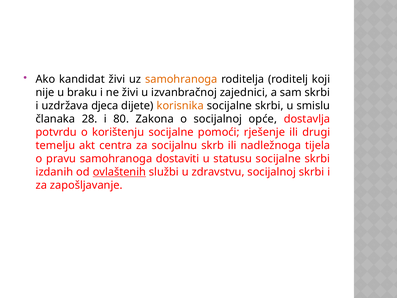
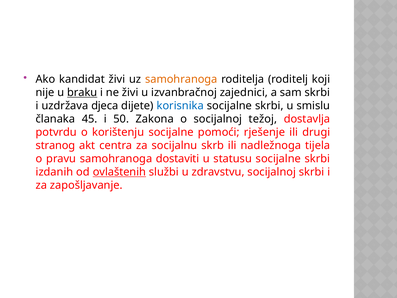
braku underline: none -> present
korisnika colour: orange -> blue
28: 28 -> 45
80: 80 -> 50
opće: opće -> težoj
temelju: temelju -> stranog
